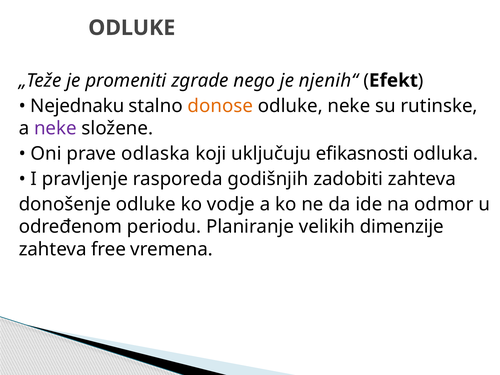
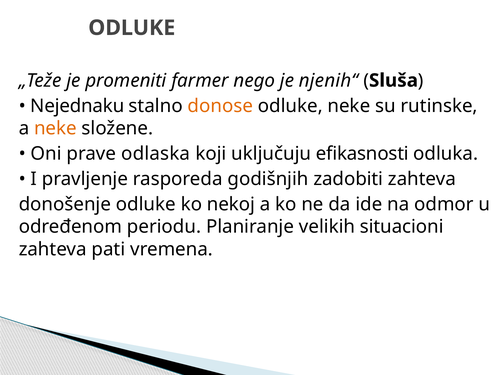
zgrade: zgrade -> farmer
Efekt: Efekt -> Sluša
neke at (55, 128) colour: purple -> orange
vodje: vodje -> nekoj
dimenzije: dimenzije -> situacioni
free: free -> pati
